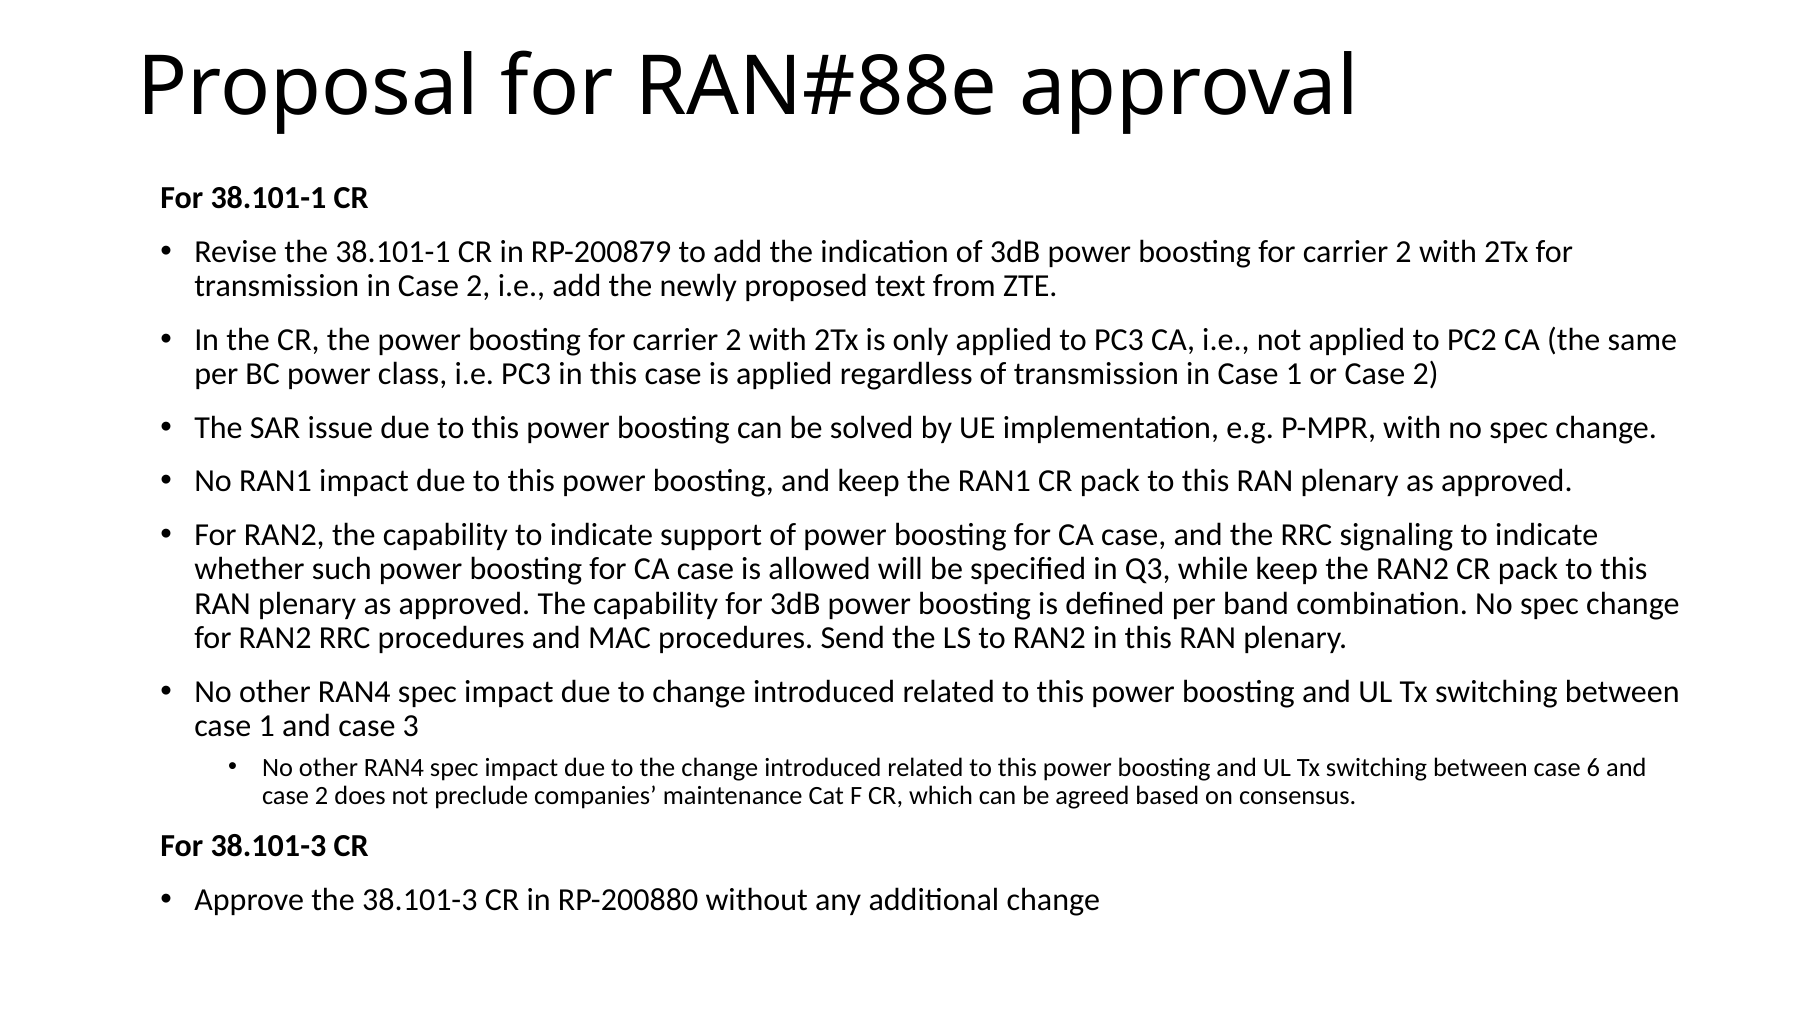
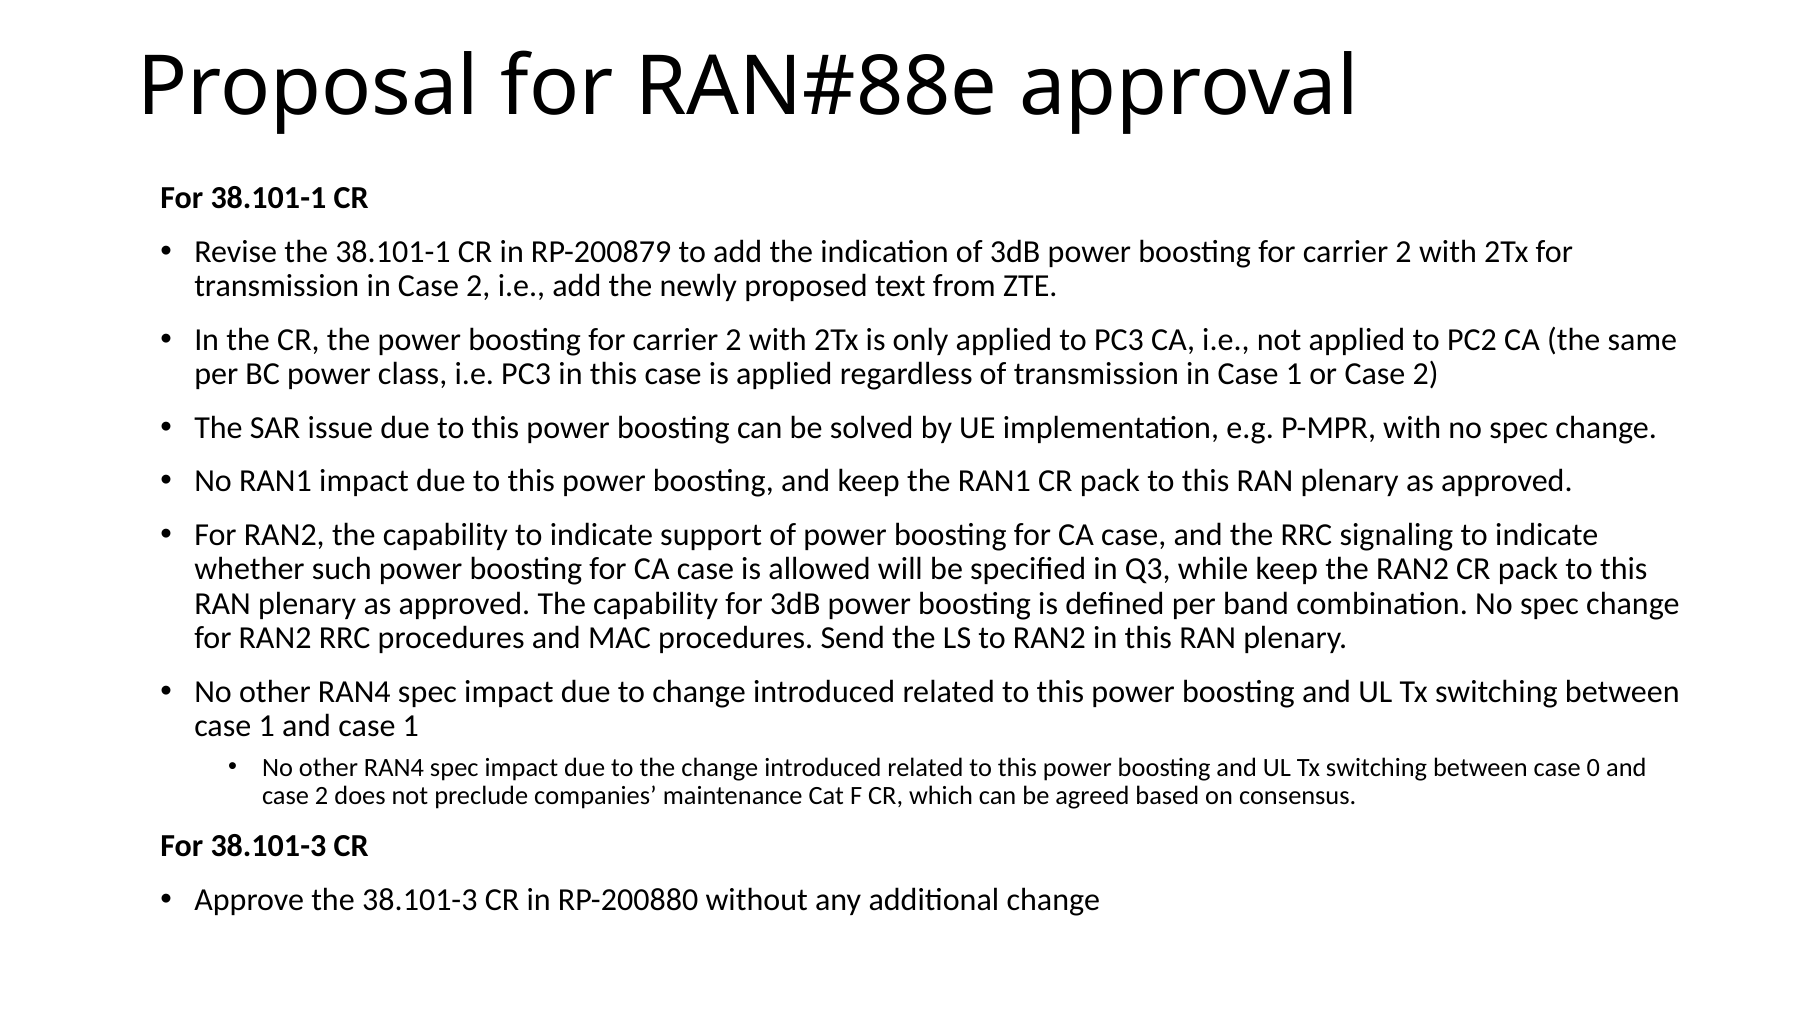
and case 3: 3 -> 1
6: 6 -> 0
